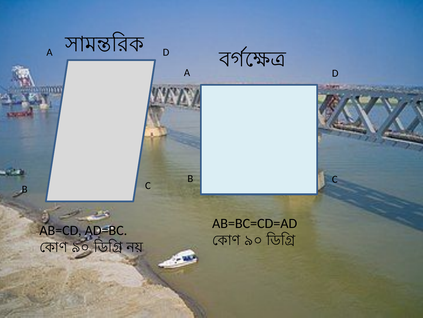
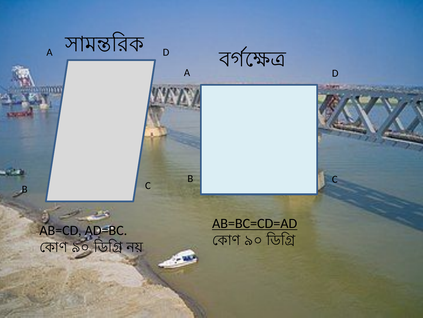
AB=BC=CD=AD underline: none -> present
